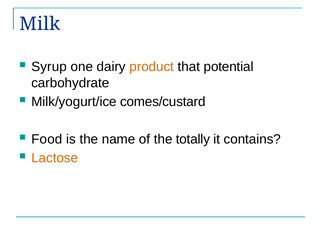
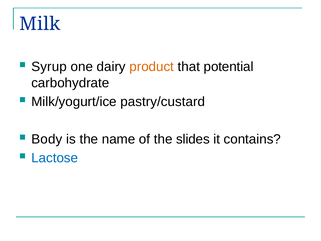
comes/custard: comes/custard -> pastry/custard
Food: Food -> Body
totally: totally -> slides
Lactose colour: orange -> blue
